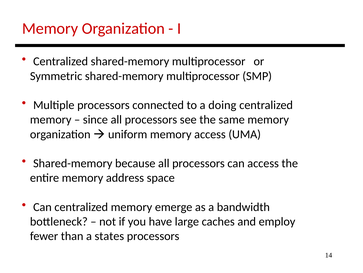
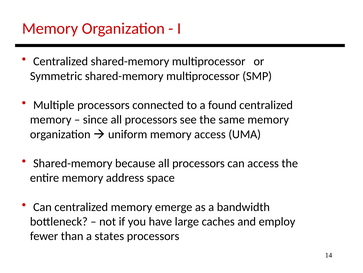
doing: doing -> found
